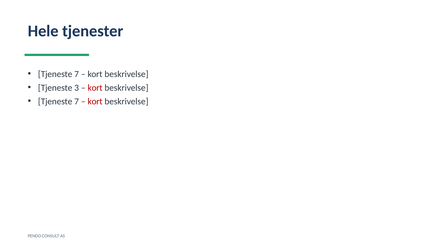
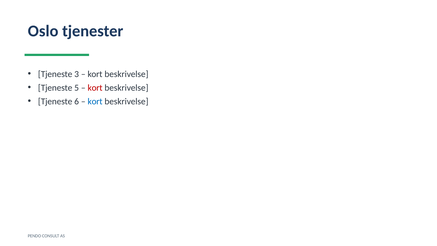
Hele: Hele -> Oslo
7 at (77, 74): 7 -> 3
3: 3 -> 5
7 at (77, 101): 7 -> 6
kort at (95, 101) colour: red -> blue
